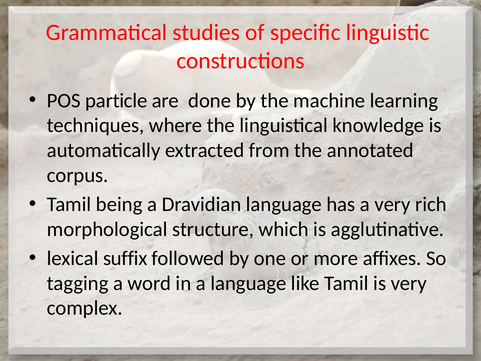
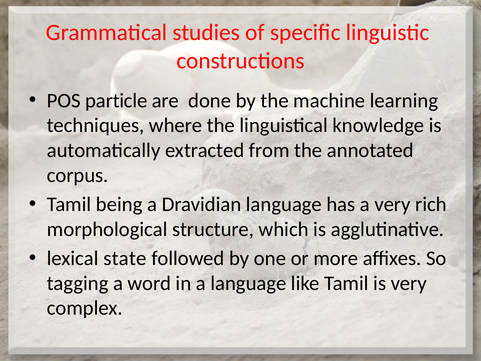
suffix: suffix -> state
